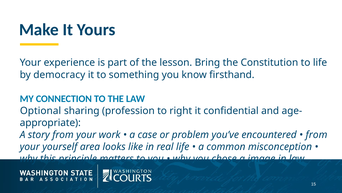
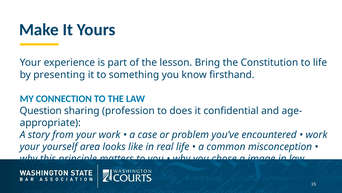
democracy: democracy -> presenting
Optional: Optional -> Question
right: right -> does
from at (316, 134): from -> work
